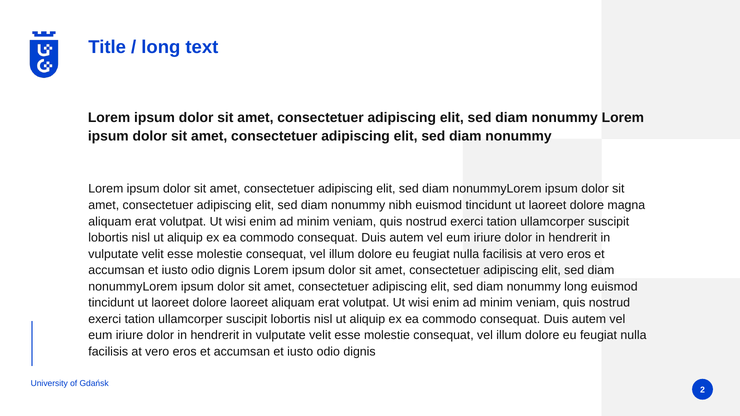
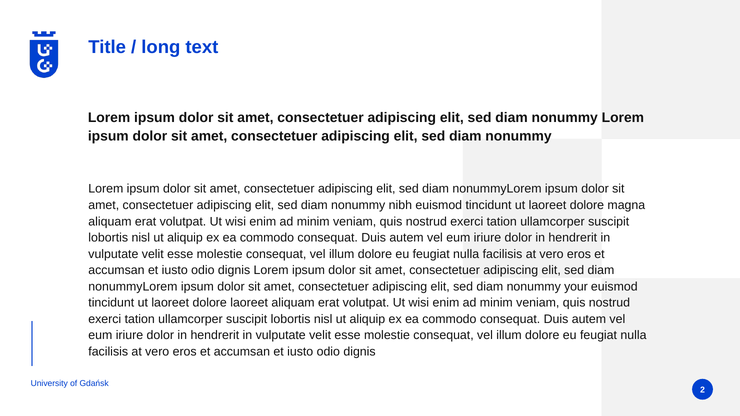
nonummy long: long -> your
